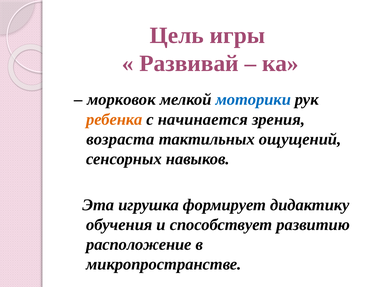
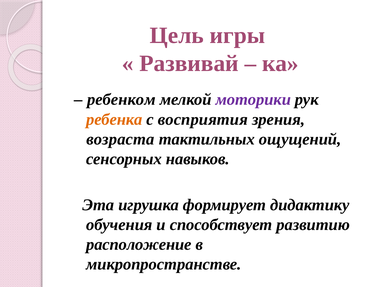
морковок: морковок -> ребенком
моторики colour: blue -> purple
начинается: начинается -> восприятия
